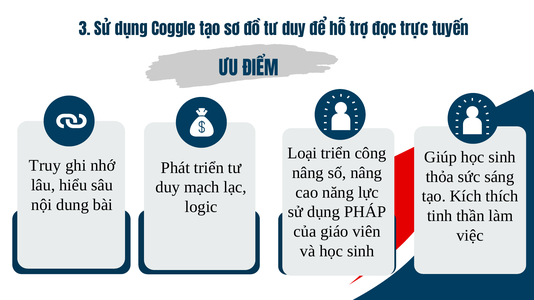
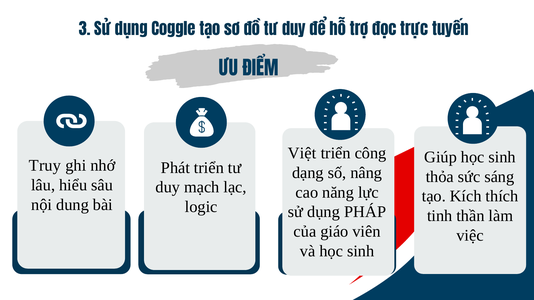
Loại: Loại -> Việt
nâng at (308, 173): nâng -> dạng
